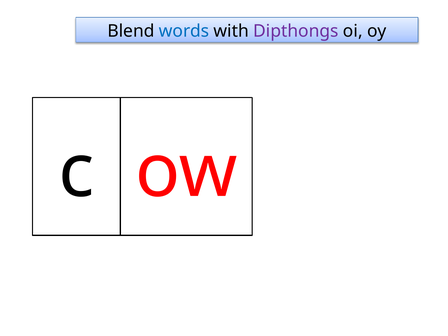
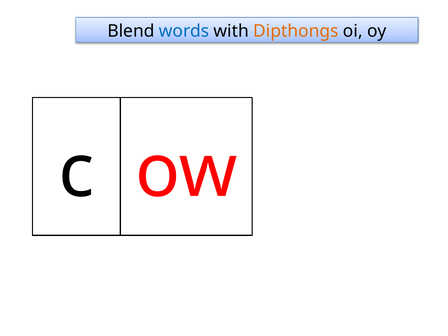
Dipthongs colour: purple -> orange
